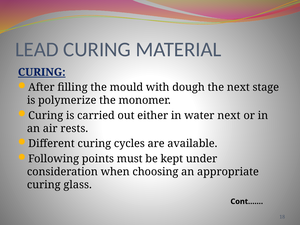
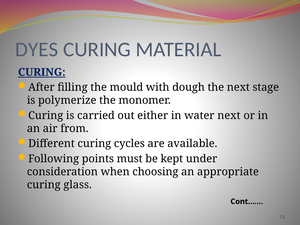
LEAD: LEAD -> DYES
rests: rests -> from
